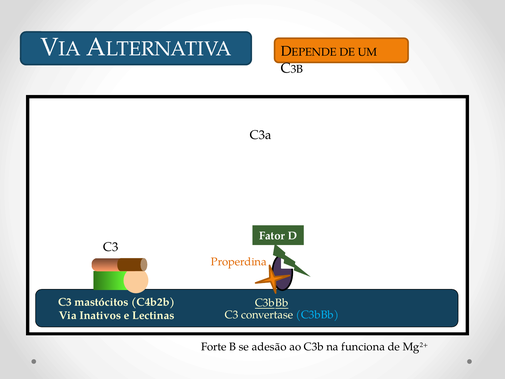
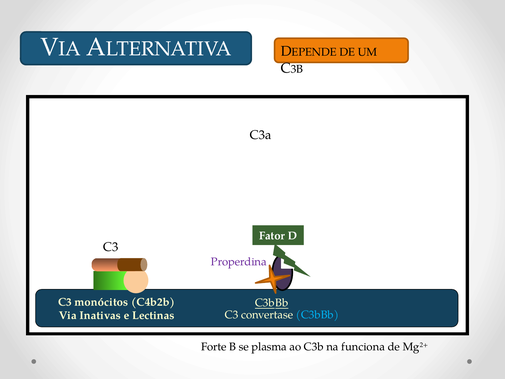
Properdina colour: orange -> purple
mastócitos: mastócitos -> monócitos
Inativos: Inativos -> Inativas
adesão: adesão -> plasma
